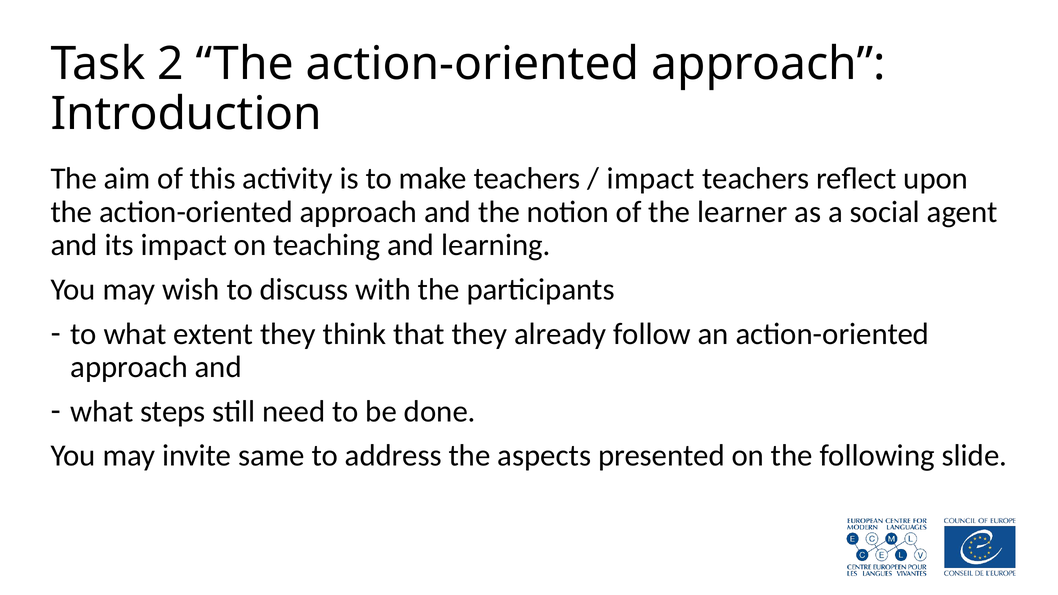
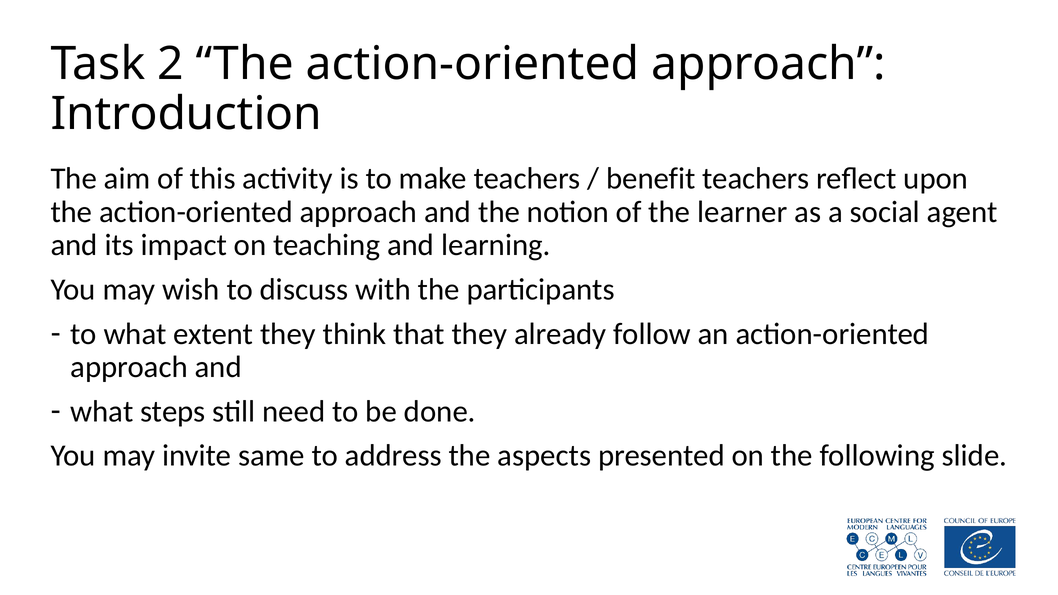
impact at (651, 179): impact -> benefit
